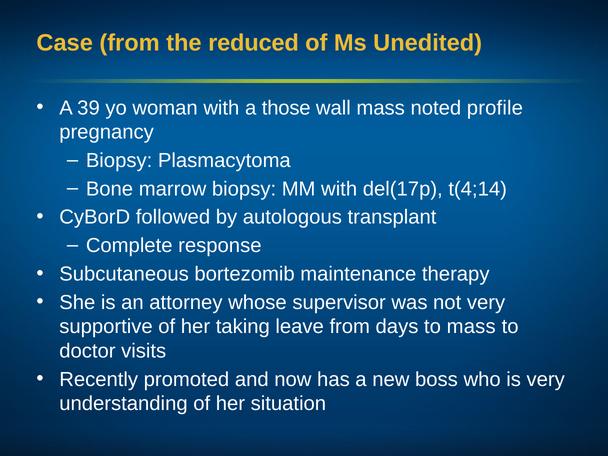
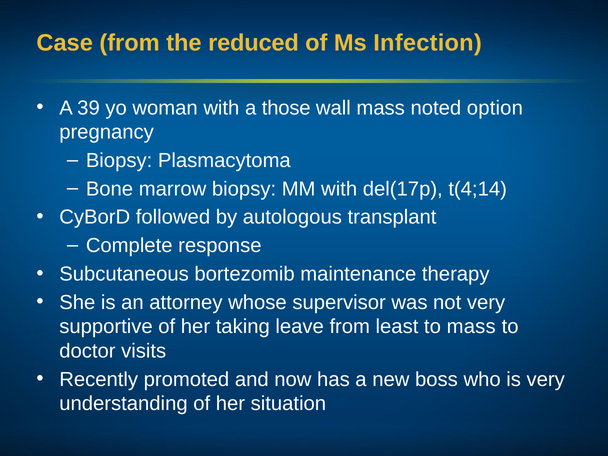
Unedited: Unedited -> Infection
profile: profile -> option
days: days -> least
